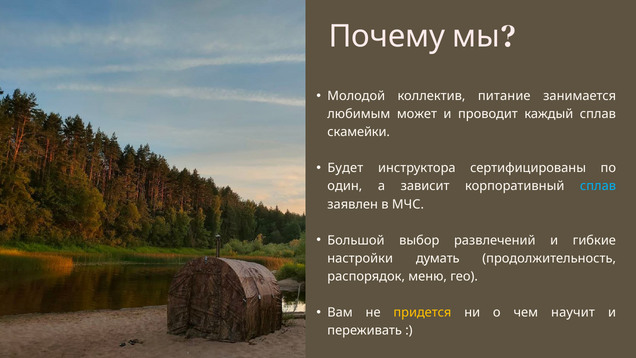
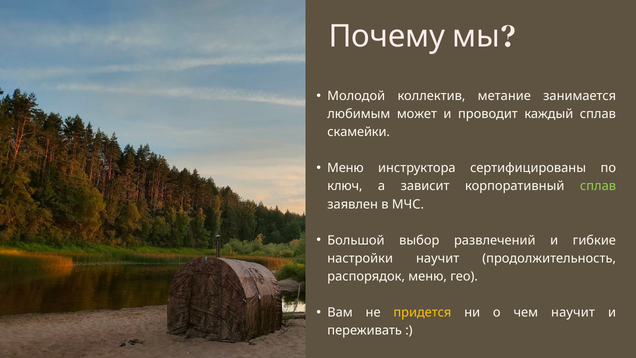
питание: питание -> метание
Будет at (345, 168): Будет -> Меню
один: один -> ключ
сплав at (598, 186) colour: light blue -> light green
настройки думать: думать -> научит
